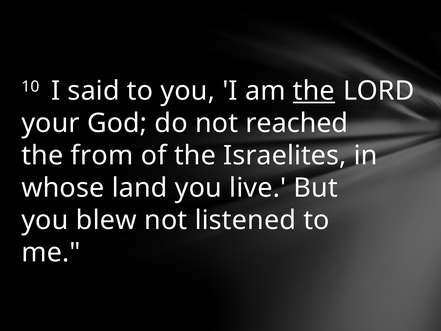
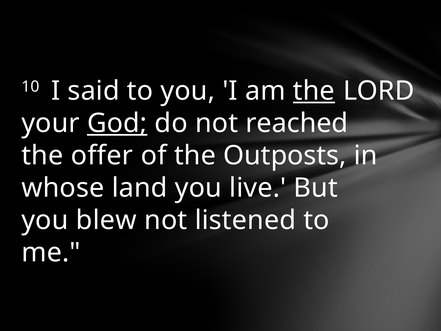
God underline: none -> present
from: from -> offer
Israelites: Israelites -> Outposts
